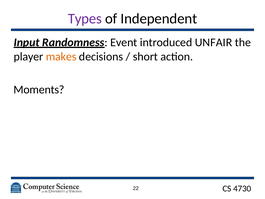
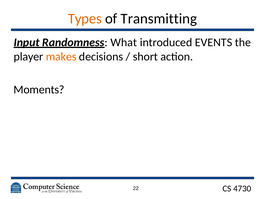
Types colour: purple -> orange
Independent: Independent -> Transmitting
Event: Event -> What
UNFAIR: UNFAIR -> EVENTS
